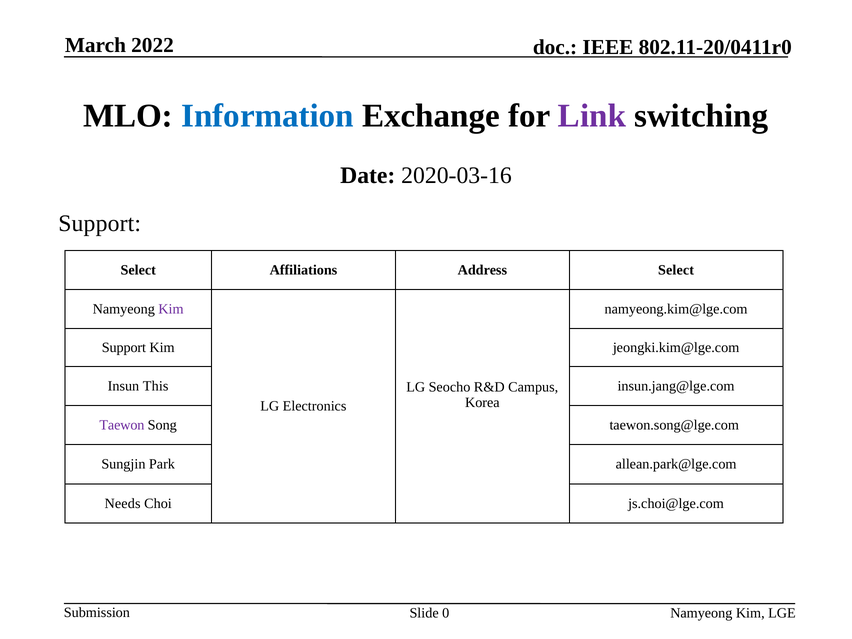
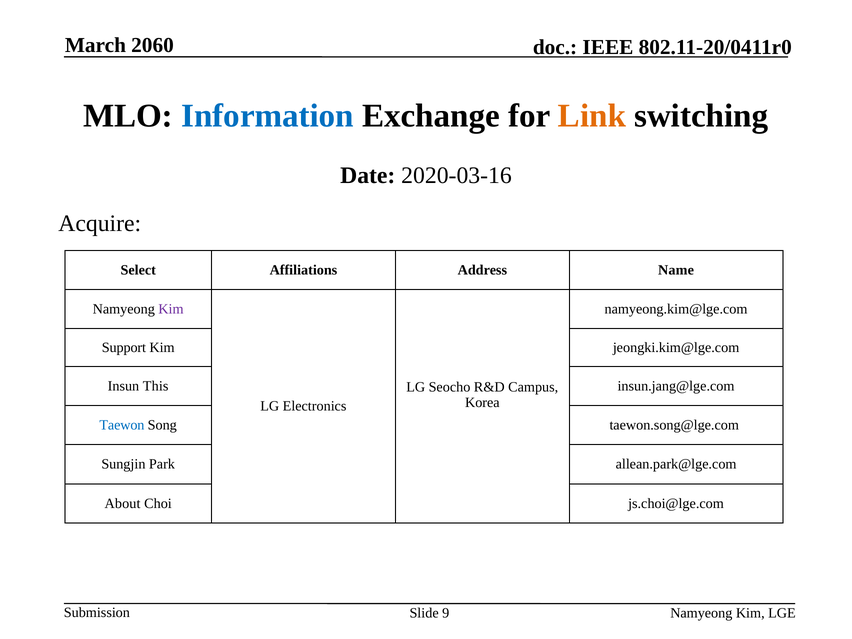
2022: 2022 -> 2060
Link colour: purple -> orange
Support at (100, 224): Support -> Acquire
Address Select: Select -> Name
Taewon colour: purple -> blue
Needs: Needs -> About
0: 0 -> 9
